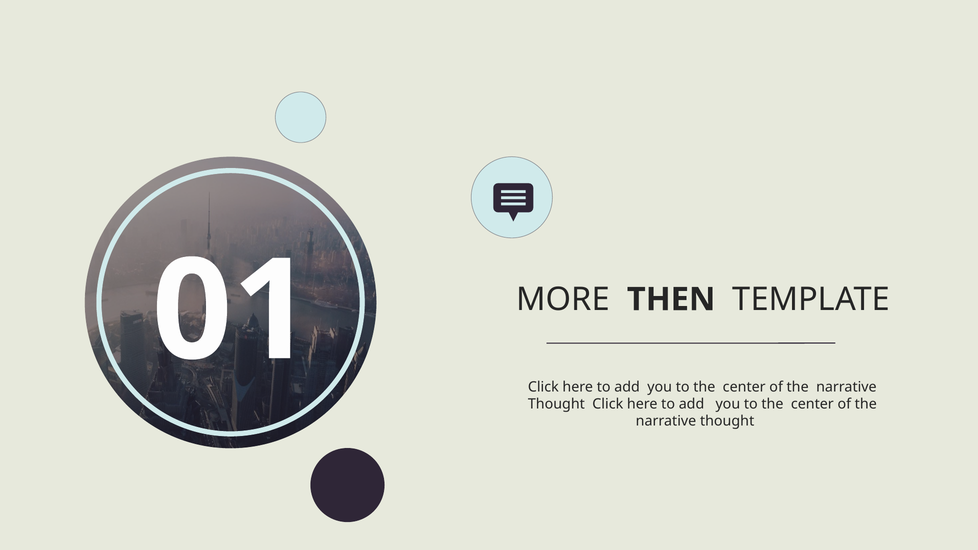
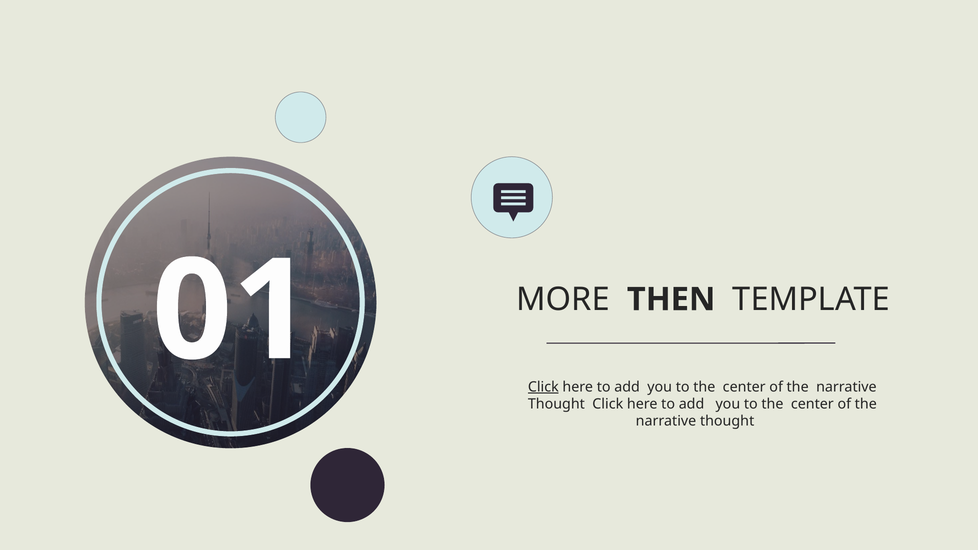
Click at (543, 387) underline: none -> present
